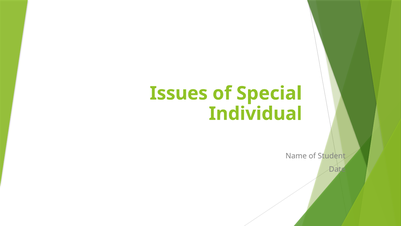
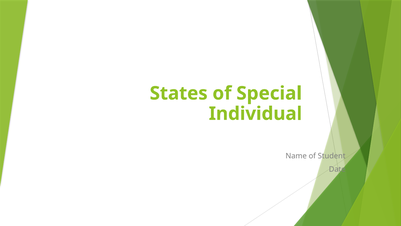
Issues: Issues -> States
